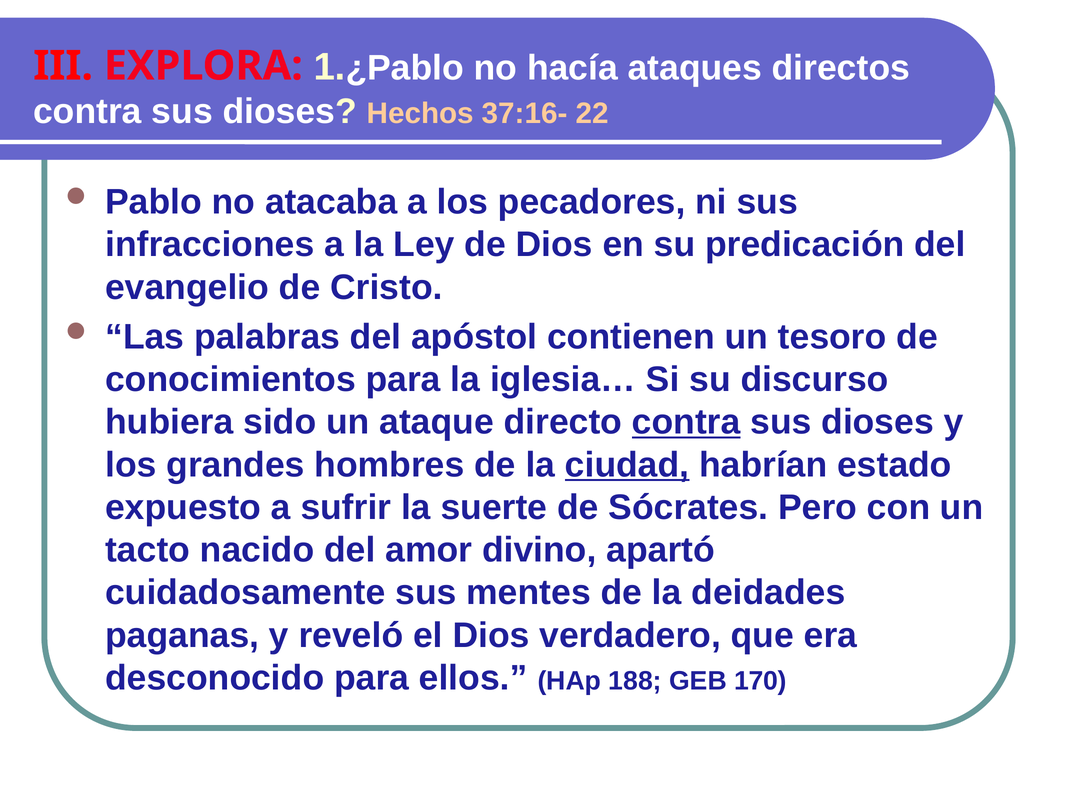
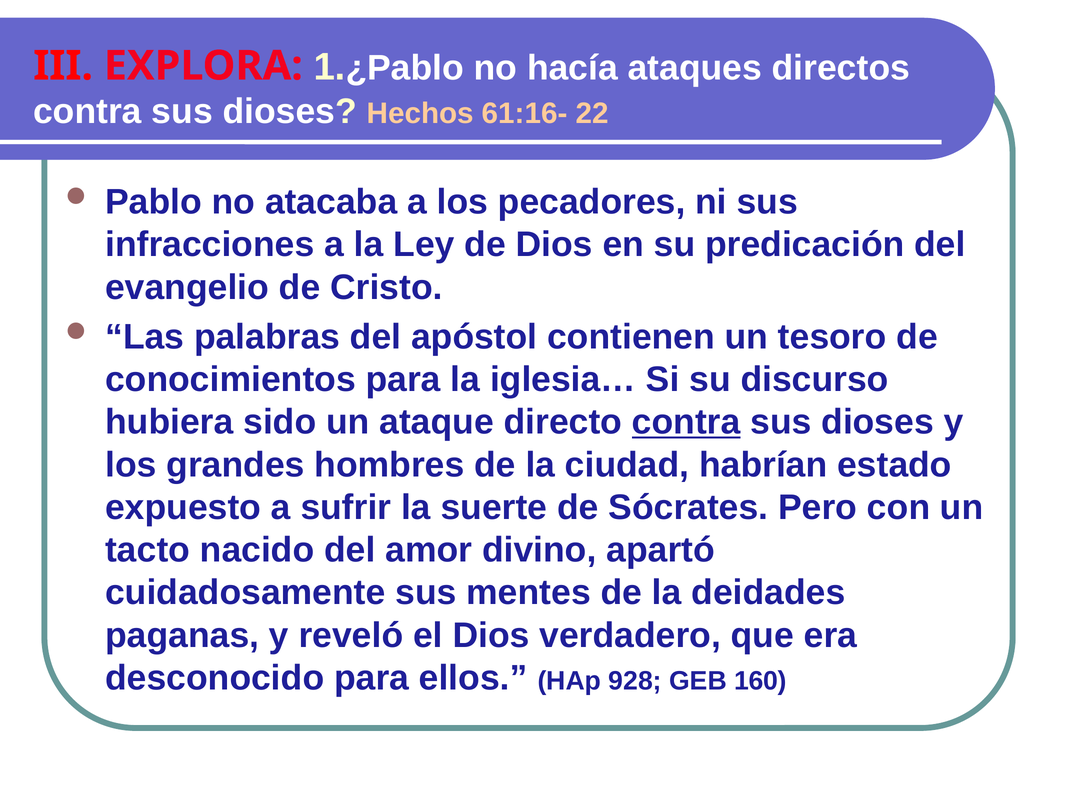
37:16-: 37:16- -> 61:16-
ciudad underline: present -> none
188: 188 -> 928
170: 170 -> 160
